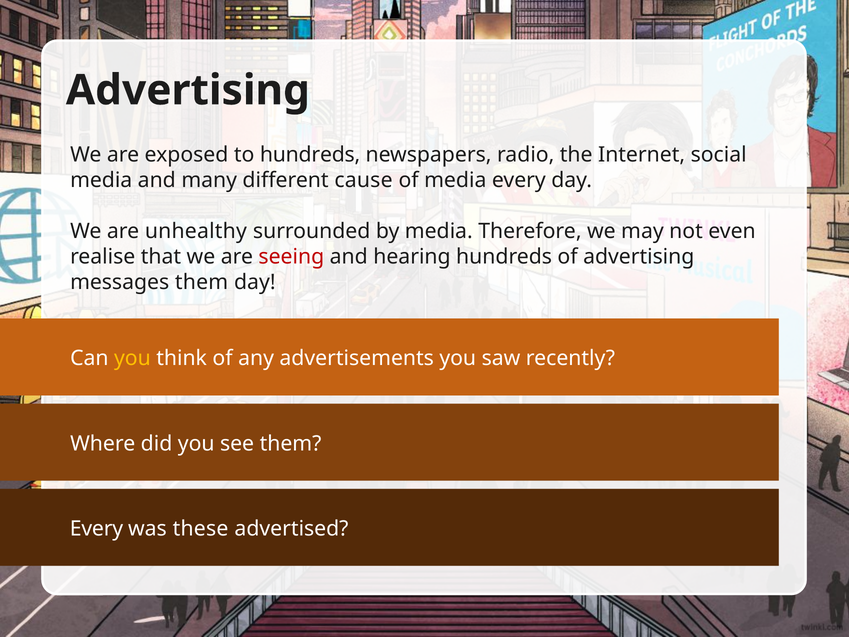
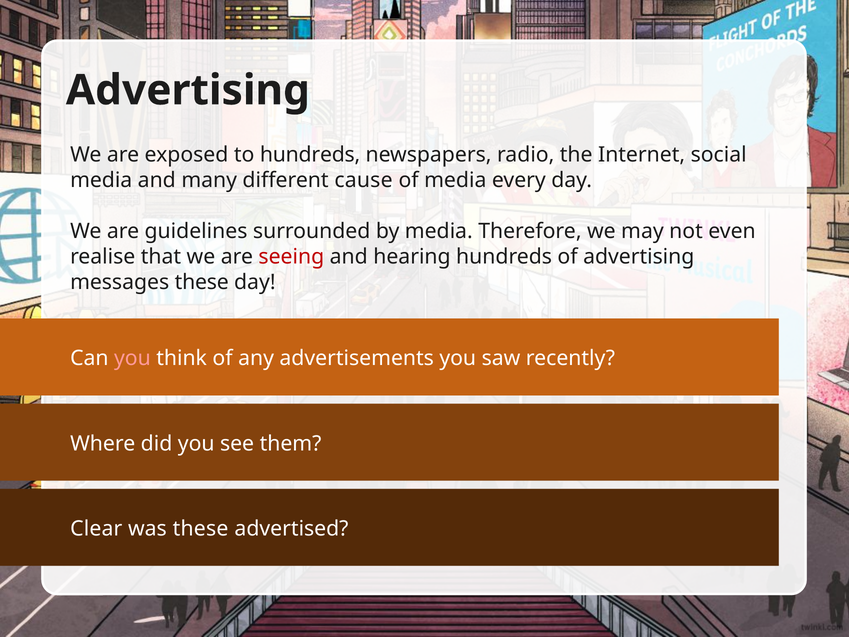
unhealthy: unhealthy -> guidelines
messages them: them -> these
you at (132, 358) colour: yellow -> pink
Every at (96, 529): Every -> Clear
